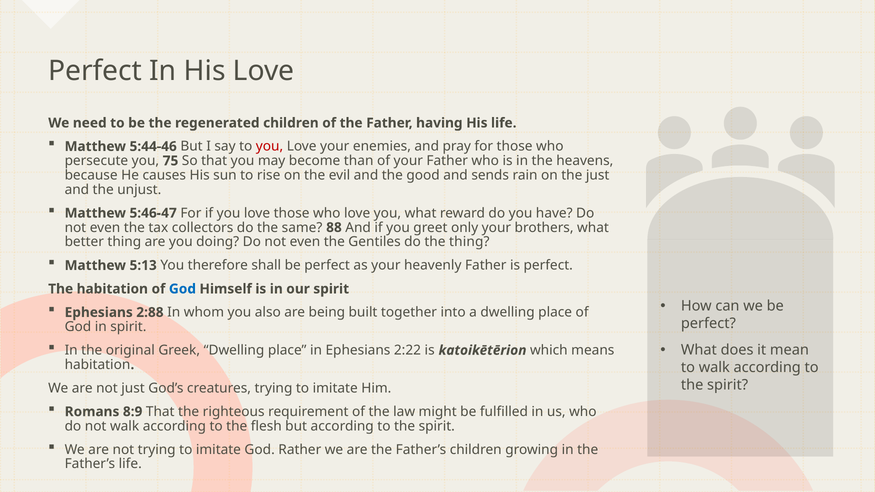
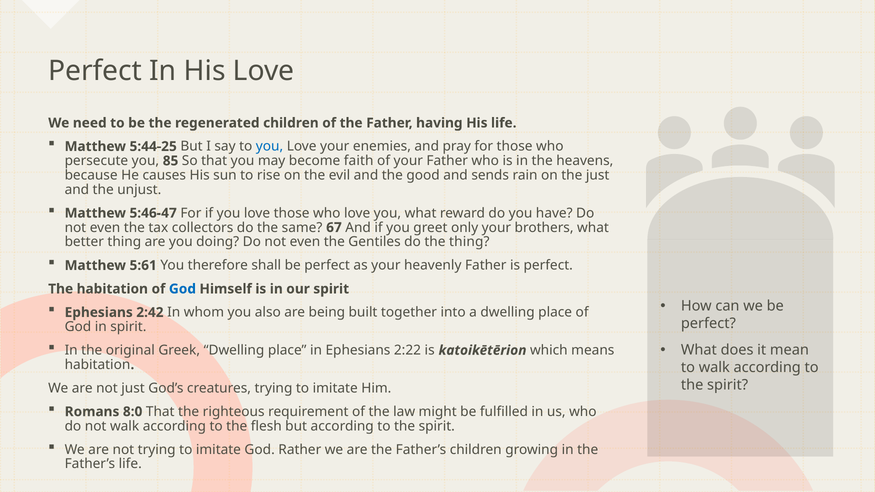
5:44-46: 5:44-46 -> 5:44-25
you at (270, 147) colour: red -> blue
75: 75 -> 85
than: than -> faith
88: 88 -> 67
5:13: 5:13 -> 5:61
2:88: 2:88 -> 2:42
8:9: 8:9 -> 8:0
